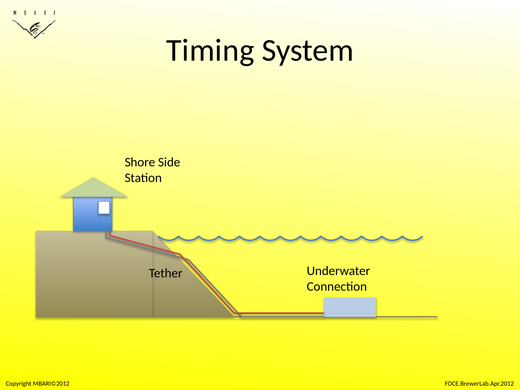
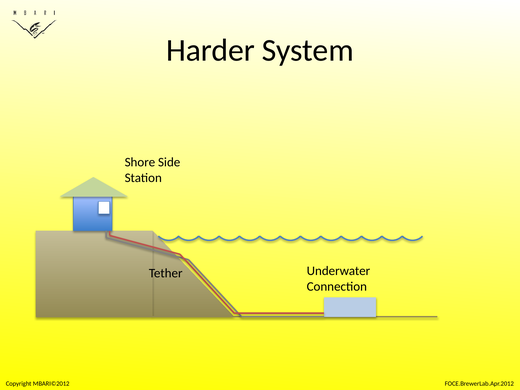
Timing: Timing -> Harder
